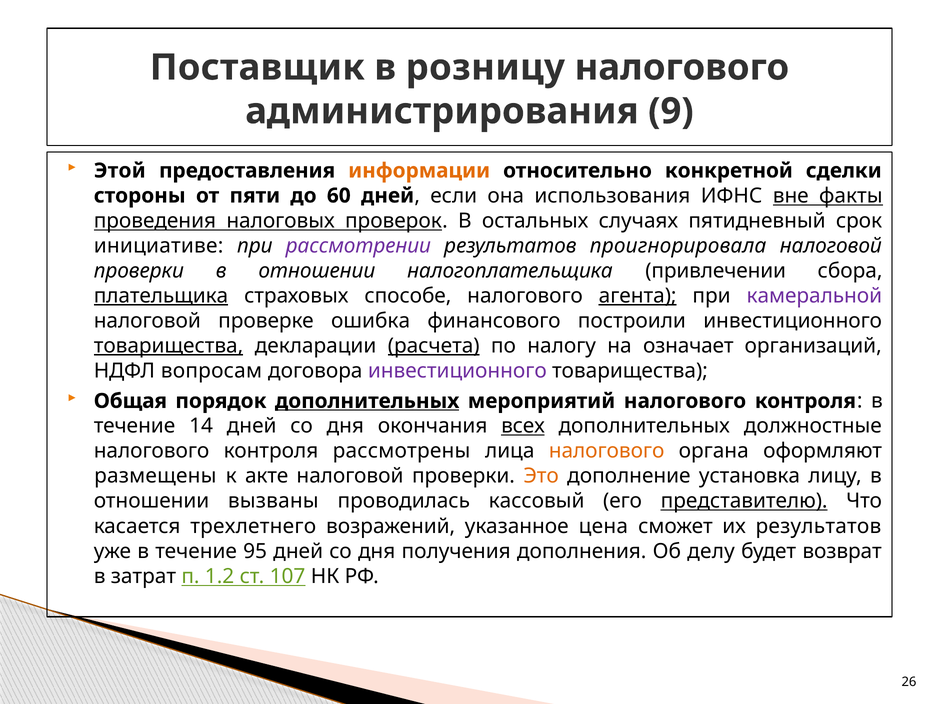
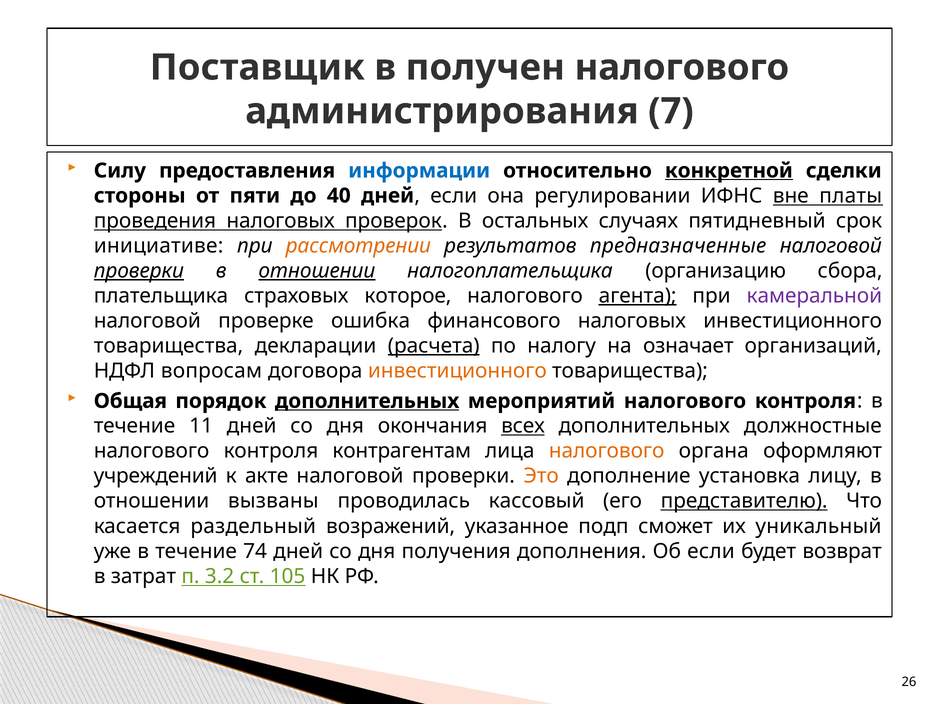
розницу: розницу -> получен
9: 9 -> 7
Этой: Этой -> Силу
информации colour: orange -> blue
конкретной underline: none -> present
60: 60 -> 40
использования: использования -> регулировании
факты: факты -> платы
рассмотрении colour: purple -> orange
проигнорировала: проигнорировала -> предназначенные
проверки at (139, 271) underline: none -> present
отношении at (317, 271) underline: none -> present
привлечении: привлечении -> организацию
плательщика underline: present -> none
способе: способе -> которое
финансового построили: построили -> налоговых
товарищества at (168, 346) underline: present -> none
инвестиционного at (457, 371) colour: purple -> orange
14: 14 -> 11
рассмотрены: рассмотрены -> контрагентам
размещены: размещены -> учреждений
трехлетнего: трехлетнего -> раздельный
цена: цена -> подп
их результатов: результатов -> уникальный
95: 95 -> 74
Об делу: делу -> если
1.2: 1.2 -> 3.2
107: 107 -> 105
